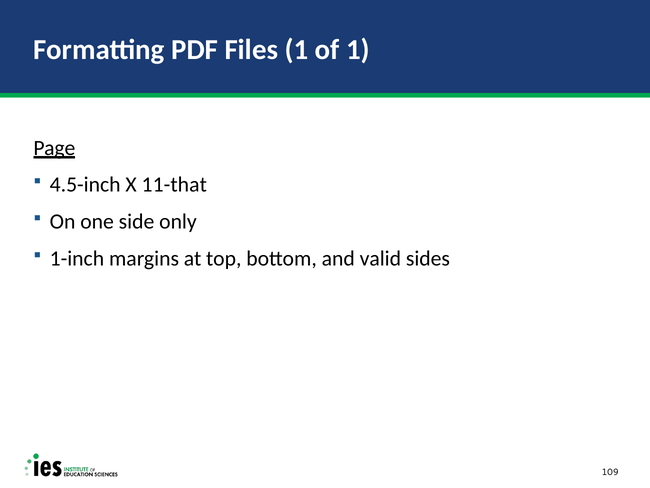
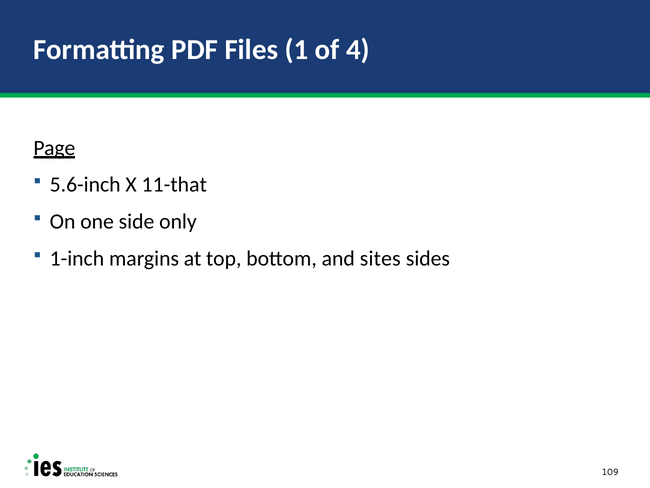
of 1: 1 -> 4
4.5-inch: 4.5-inch -> 5.6-inch
valid: valid -> sites
